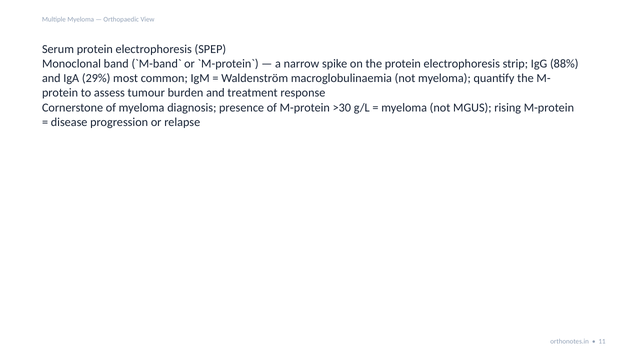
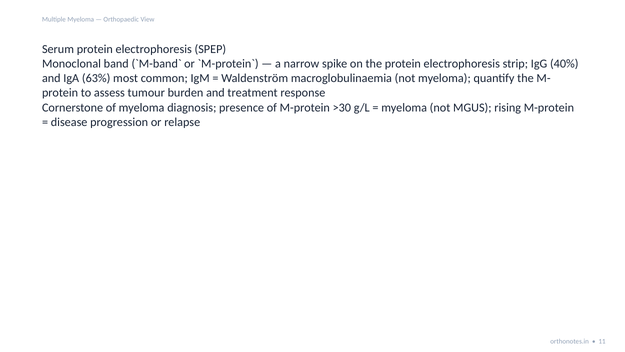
88%: 88% -> 40%
29%: 29% -> 63%
